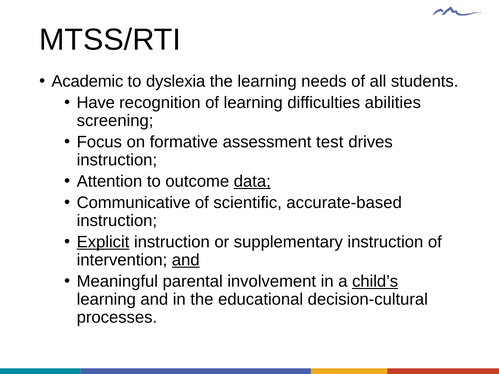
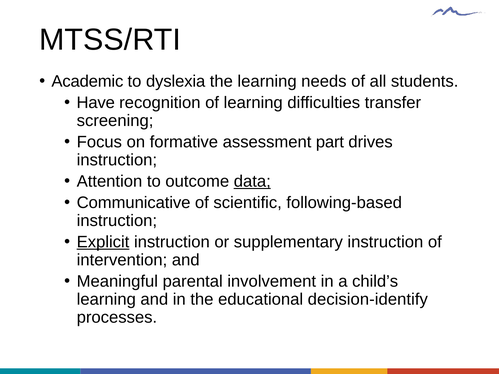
abilities: abilities -> transfer
test: test -> part
accurate-based: accurate-based -> following-based
and at (186, 260) underline: present -> none
child’s underline: present -> none
decision-cultural: decision-cultural -> decision-identify
